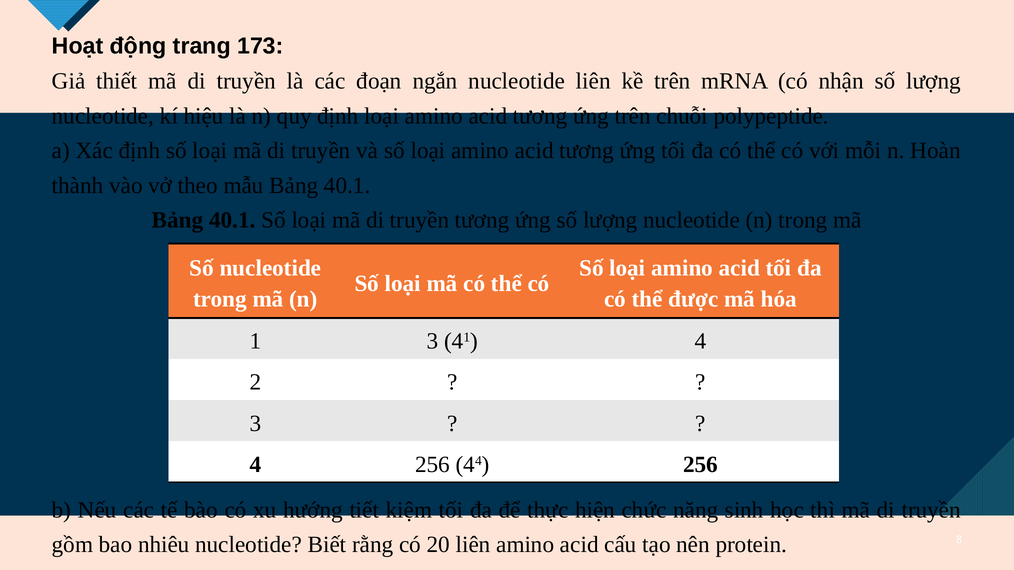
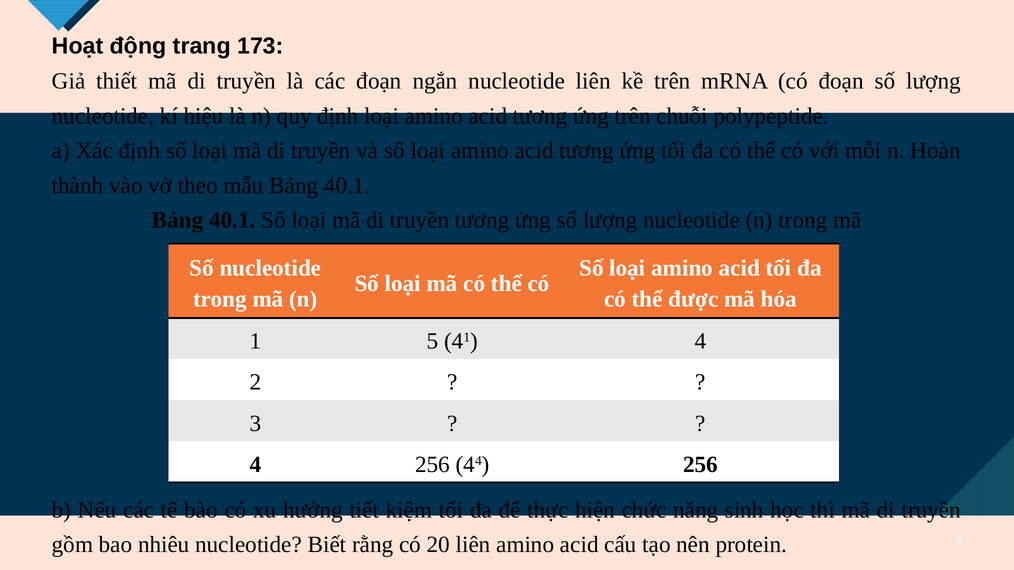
có nhận: nhận -> đoạn
1 3: 3 -> 5
